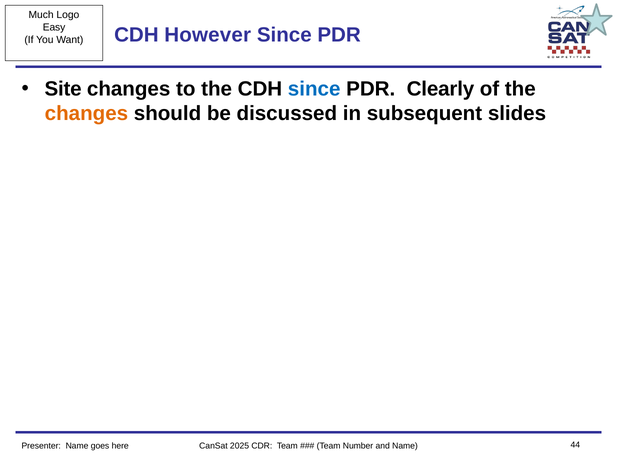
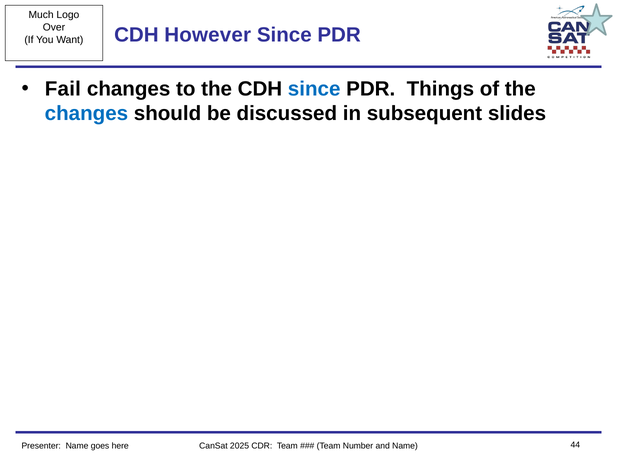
Easy: Easy -> Over
Site: Site -> Fail
Clearly: Clearly -> Things
changes at (86, 114) colour: orange -> blue
